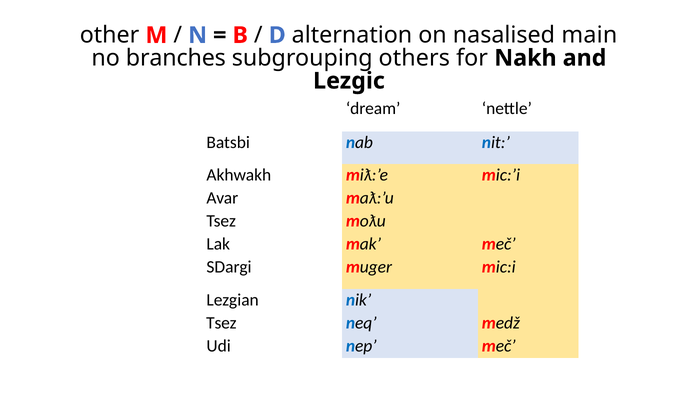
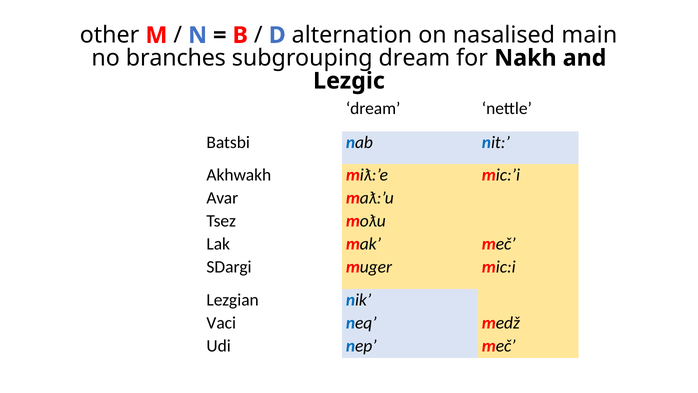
subgrouping others: others -> dream
Tsez at (221, 323): Tsez -> Vaci
